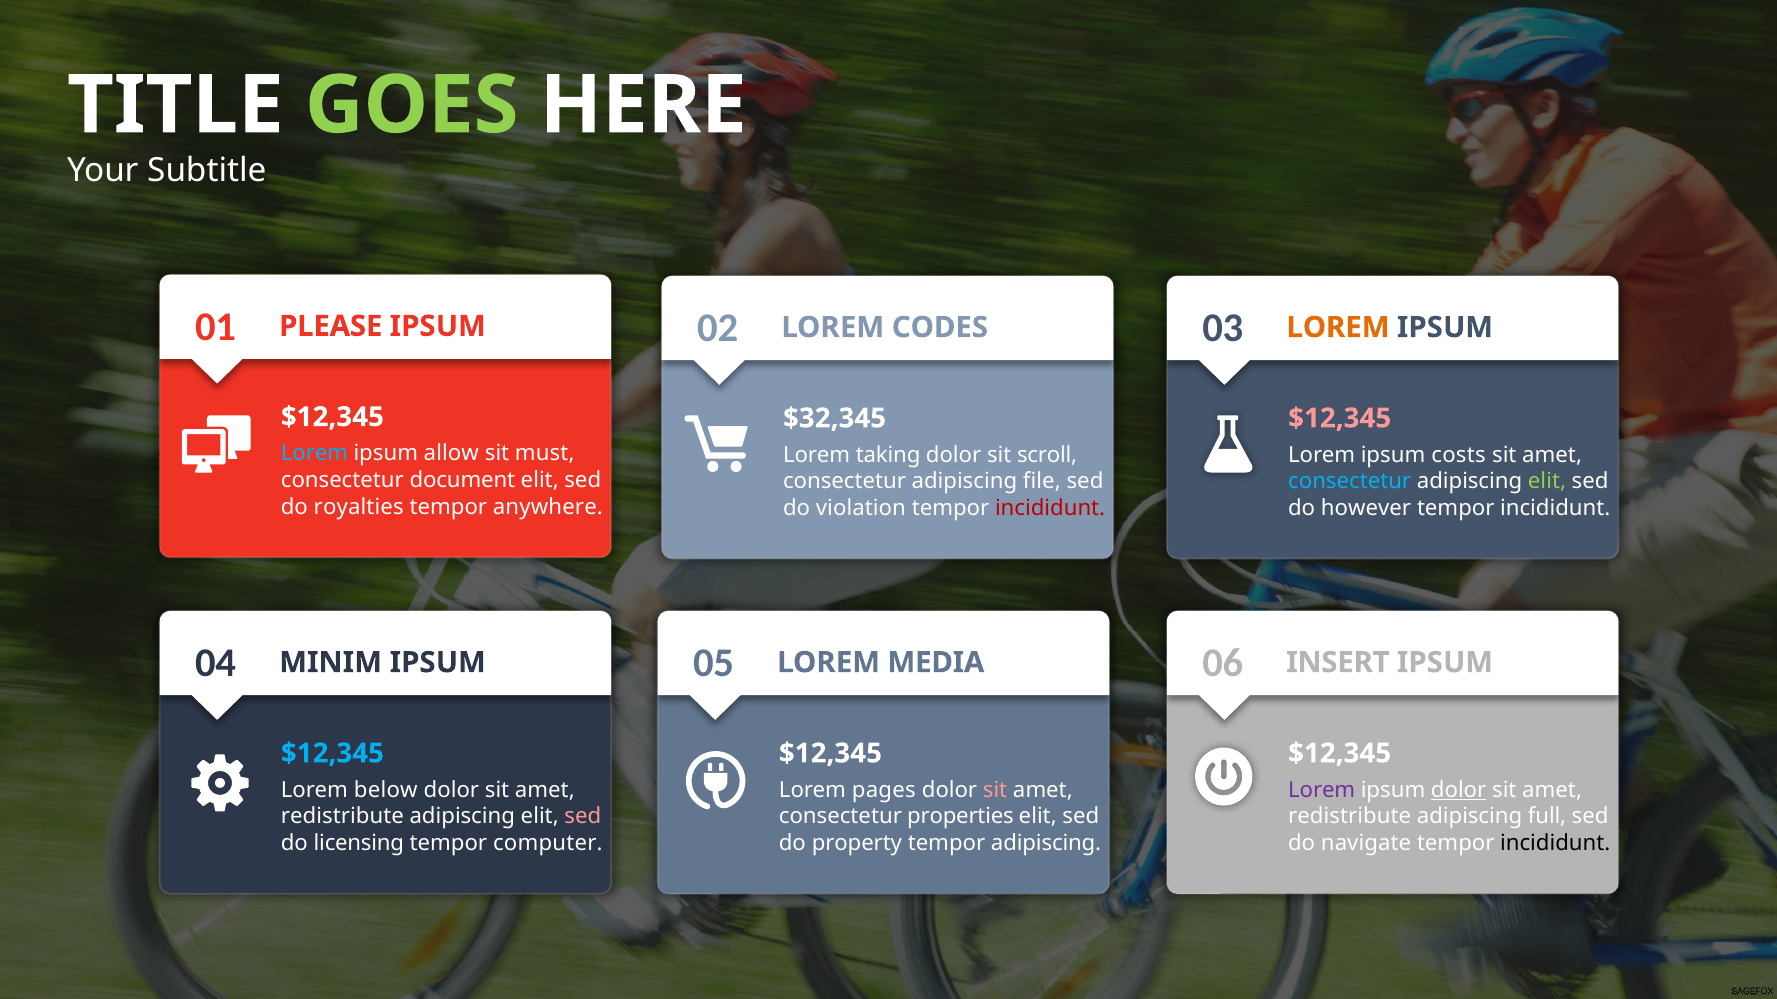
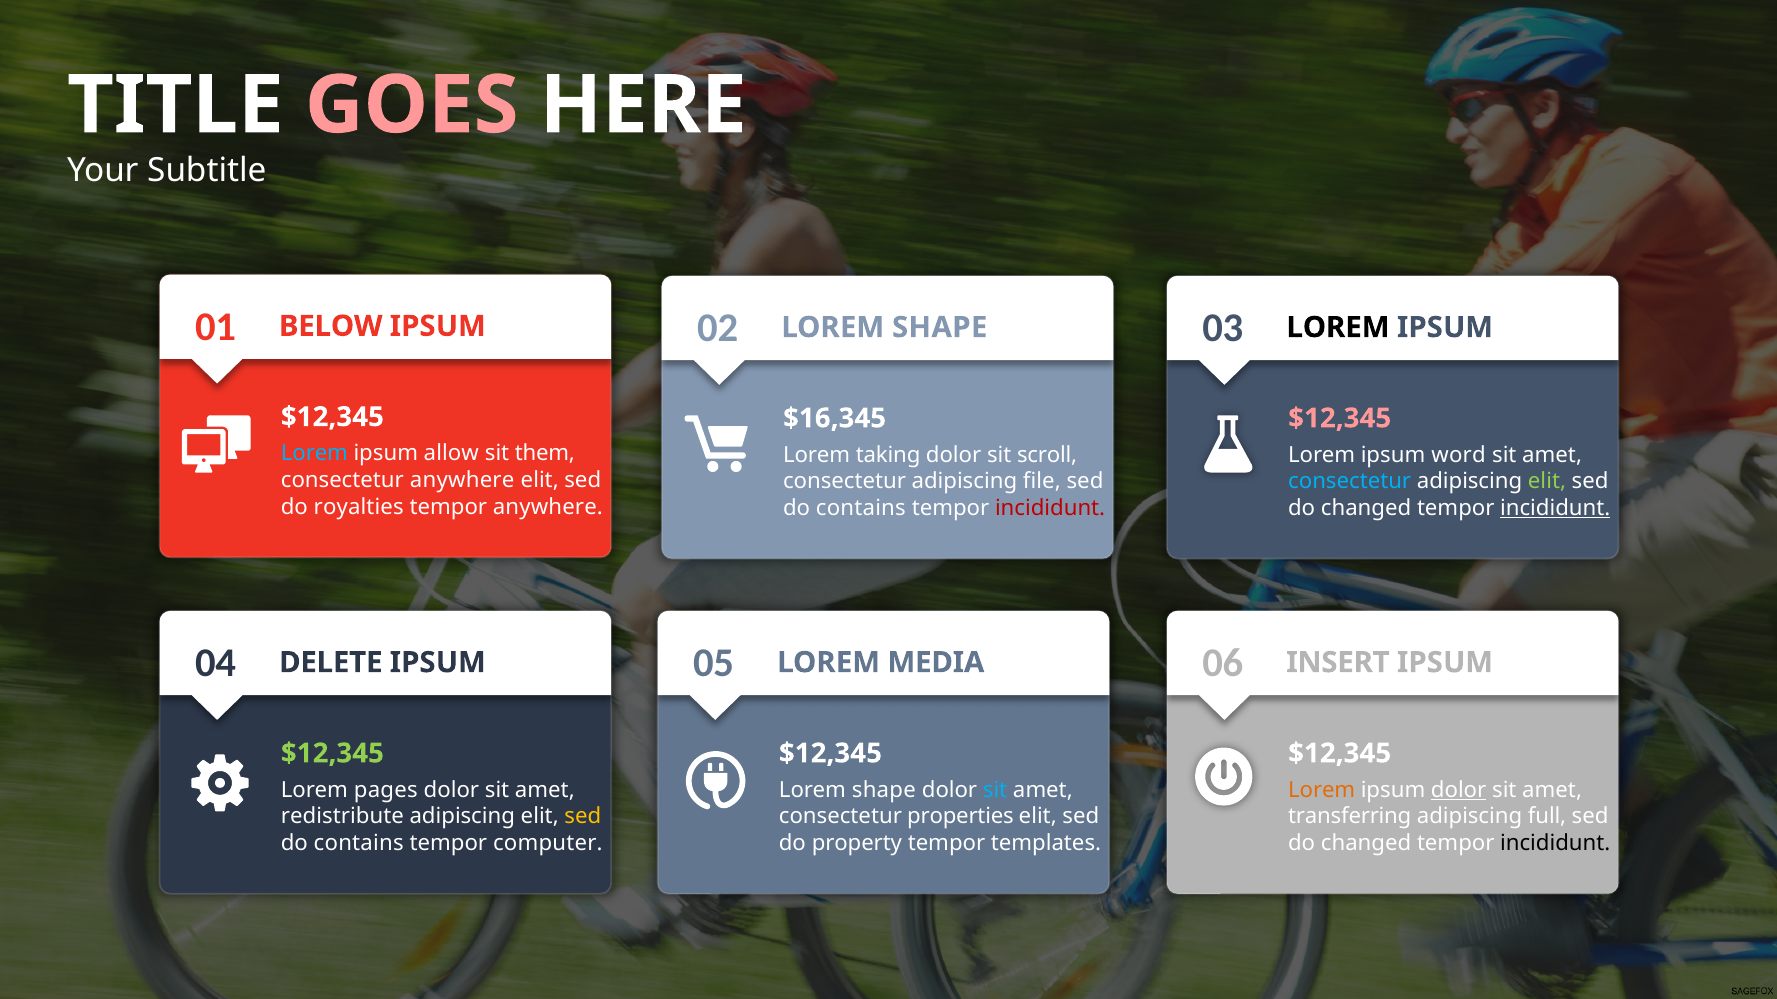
GOES colour: light green -> pink
PLEASE: PLEASE -> BELOW
02 LOREM CODES: CODES -> SHAPE
LOREM at (1338, 328) colour: orange -> black
$32,345: $32,345 -> $16,345
must: must -> them
costs: costs -> word
consectetur document: document -> anywhere
violation at (861, 508): violation -> contains
however at (1366, 508): however -> changed
incididunt at (1555, 508) underline: none -> present
MINIM: MINIM -> DELETE
$12,345 at (332, 754) colour: light blue -> light green
below: below -> pages
pages at (884, 790): pages -> shape
sit at (995, 790) colour: pink -> light blue
Lorem at (1322, 790) colour: purple -> orange
sed at (583, 817) colour: pink -> yellow
redistribute at (1350, 817): redistribute -> transferring
licensing at (359, 844): licensing -> contains
tempor adipiscing: adipiscing -> templates
navigate at (1366, 844): navigate -> changed
